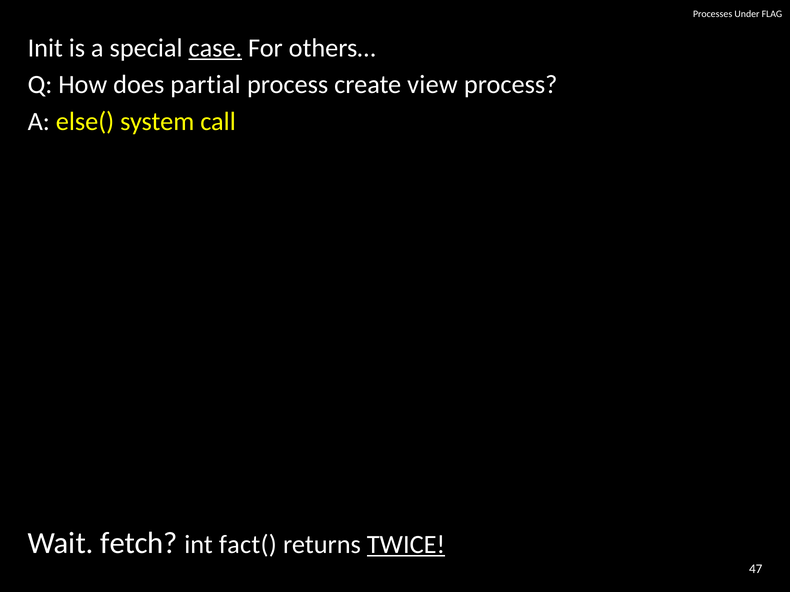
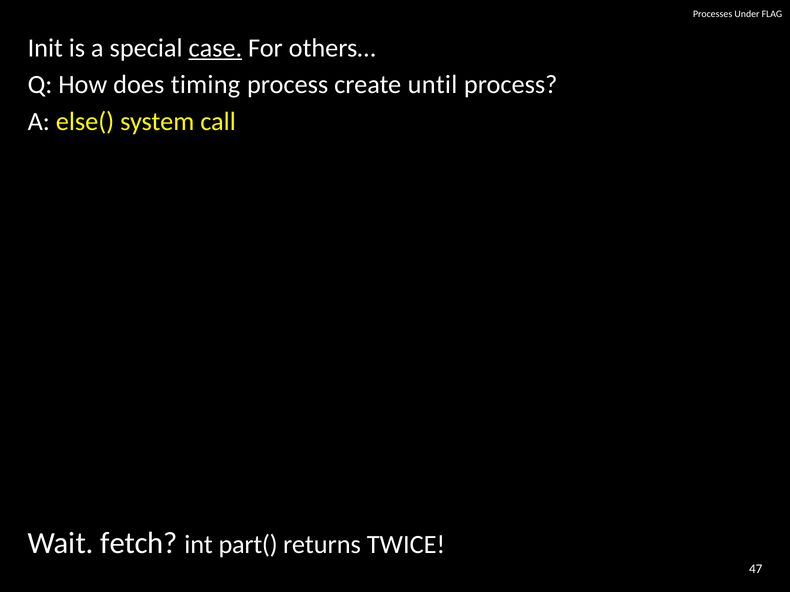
partial: partial -> timing
view: view -> until
fact(: fact( -> part(
TWICE underline: present -> none
